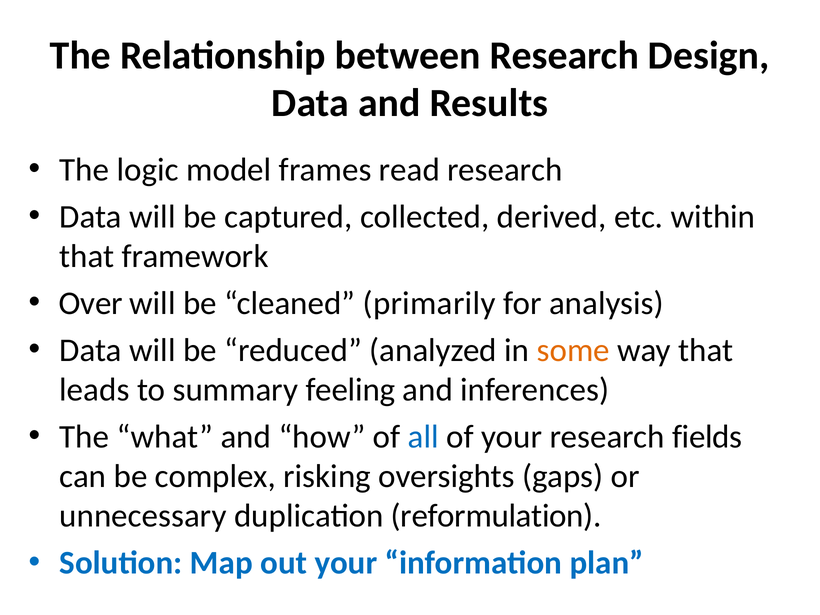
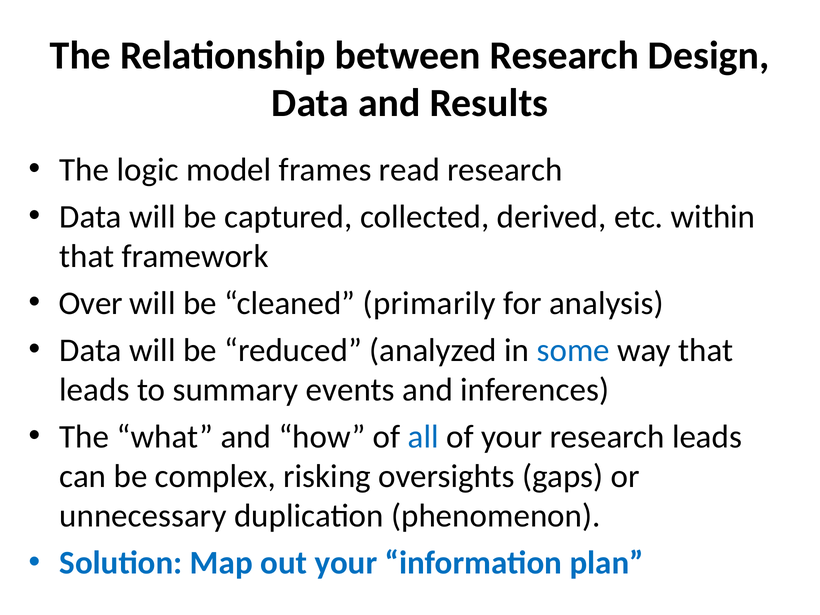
some colour: orange -> blue
feeling: feeling -> events
research fields: fields -> leads
reformulation: reformulation -> phenomenon
